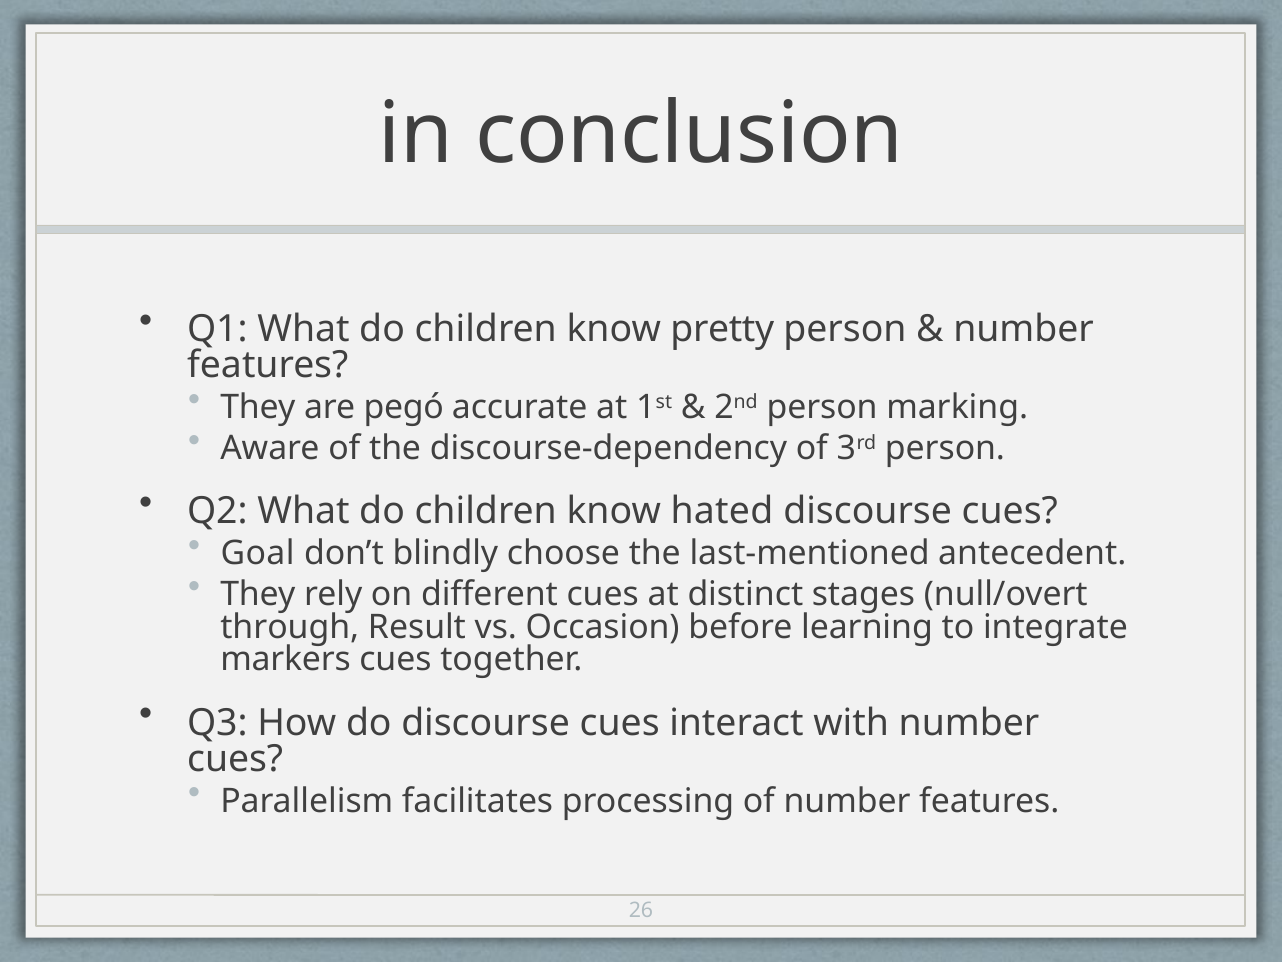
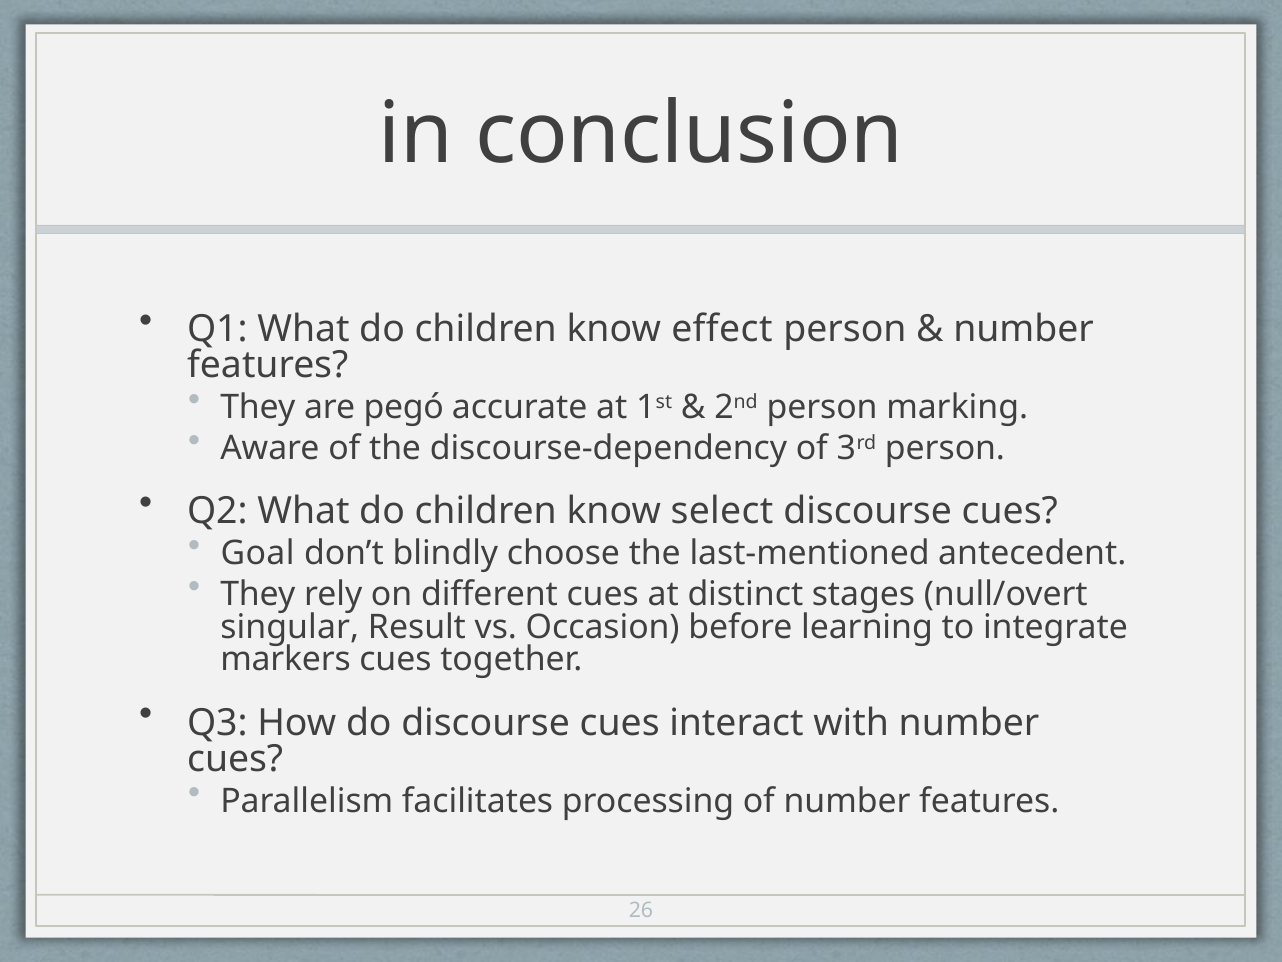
pretty: pretty -> effect
hated: hated -> select
through: through -> singular
